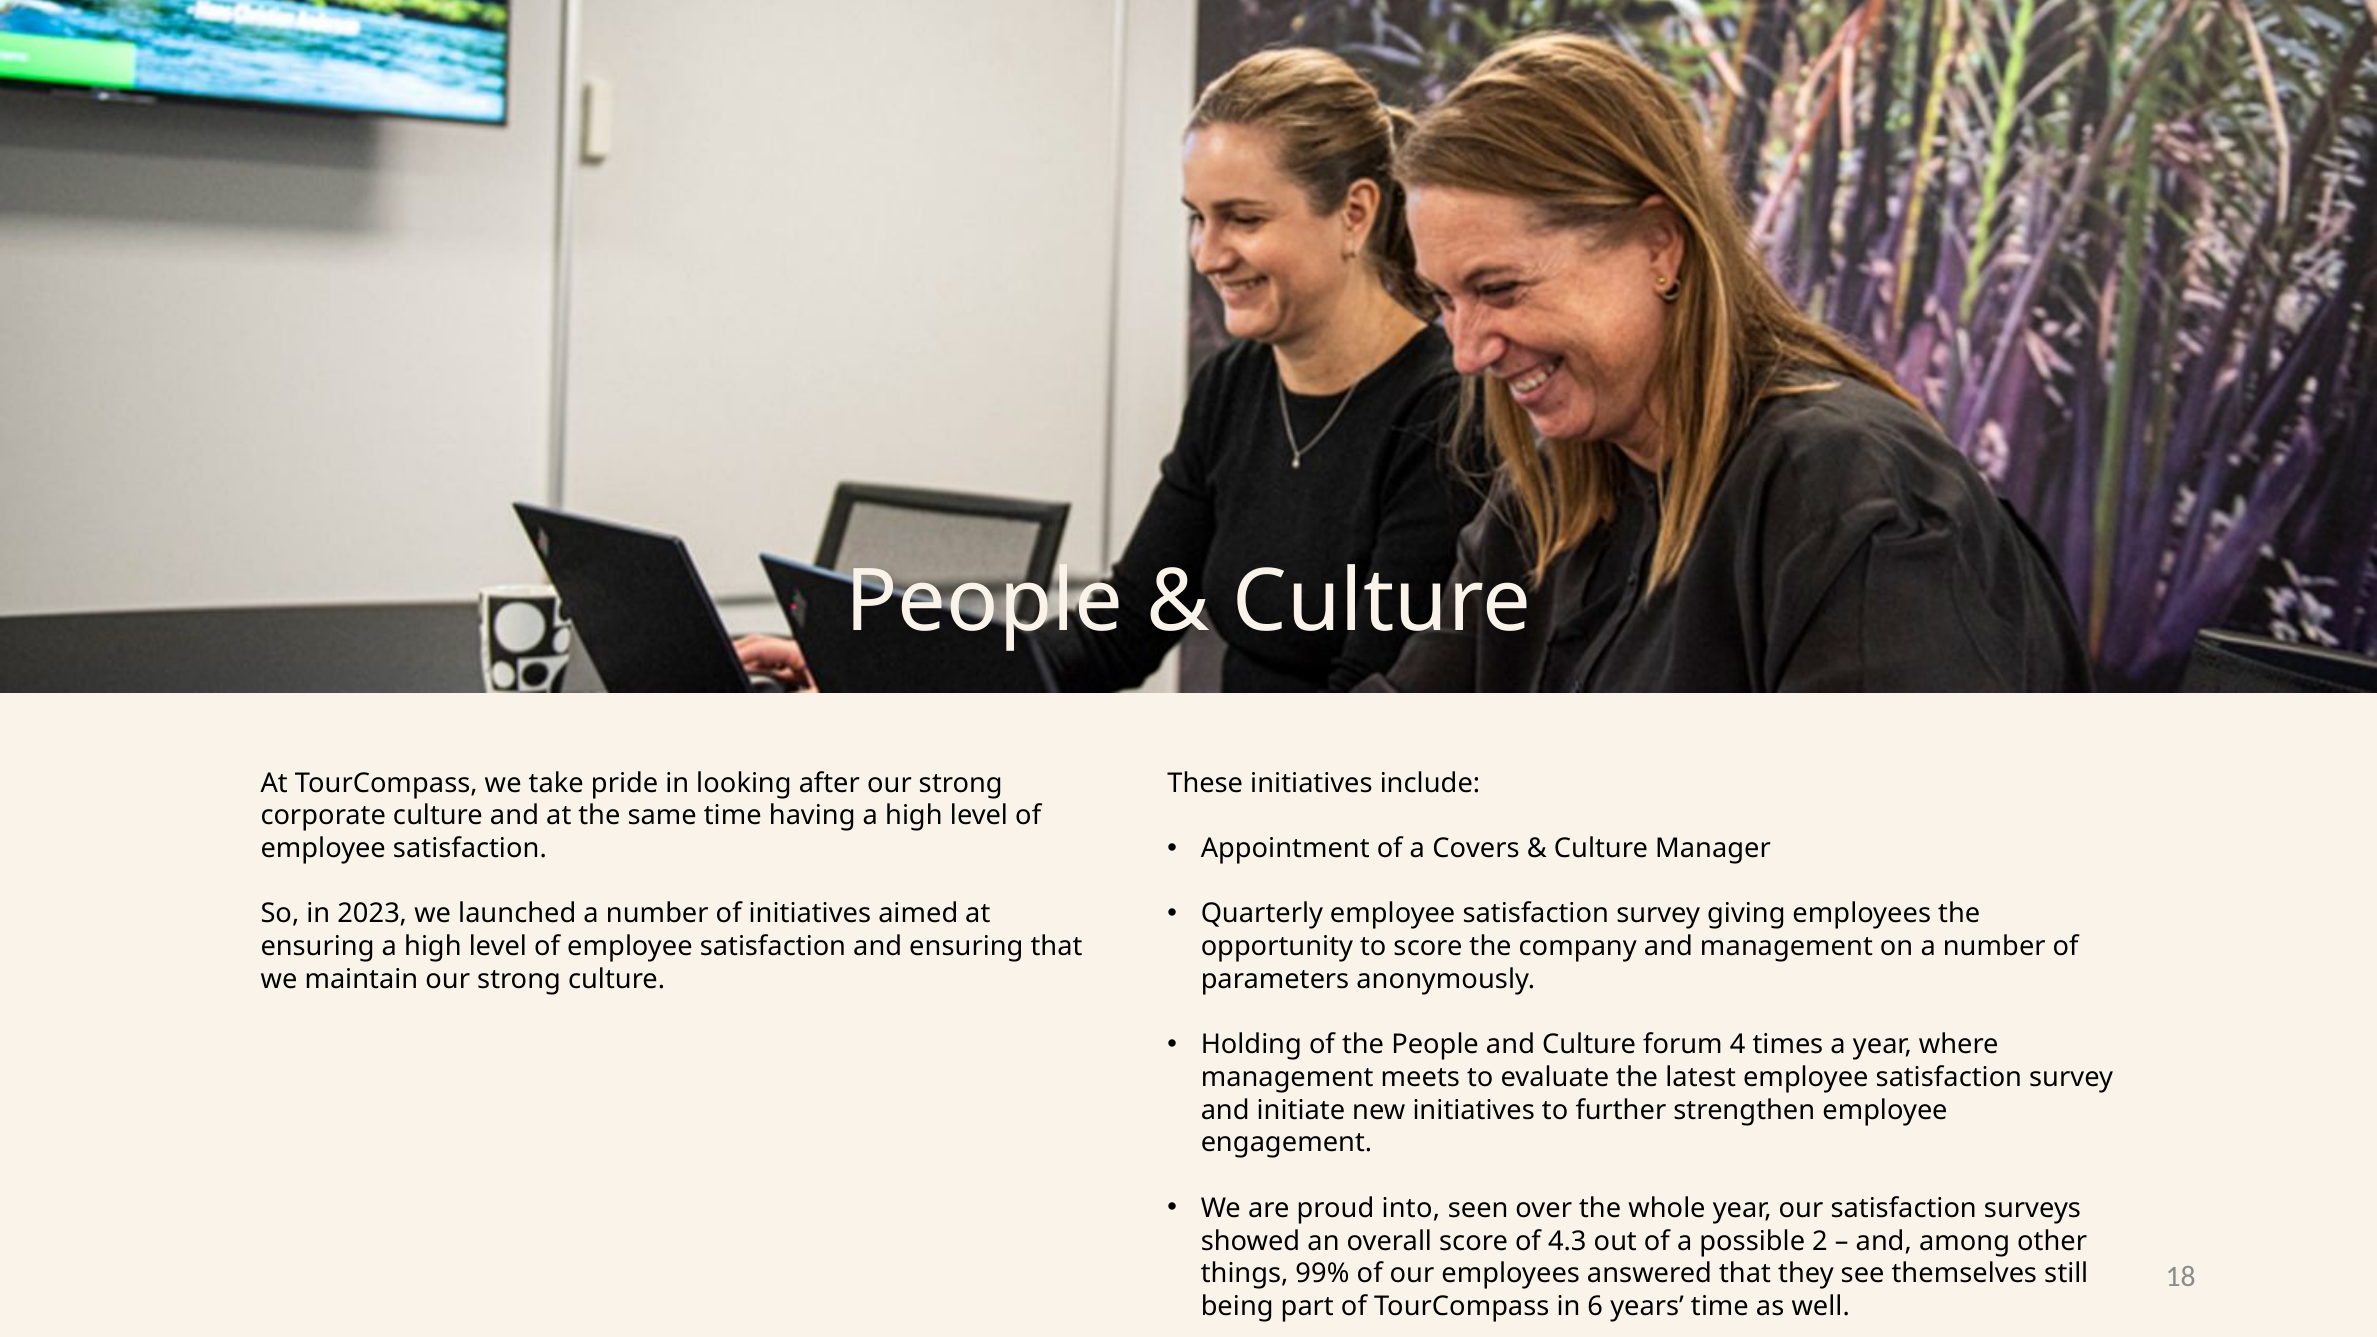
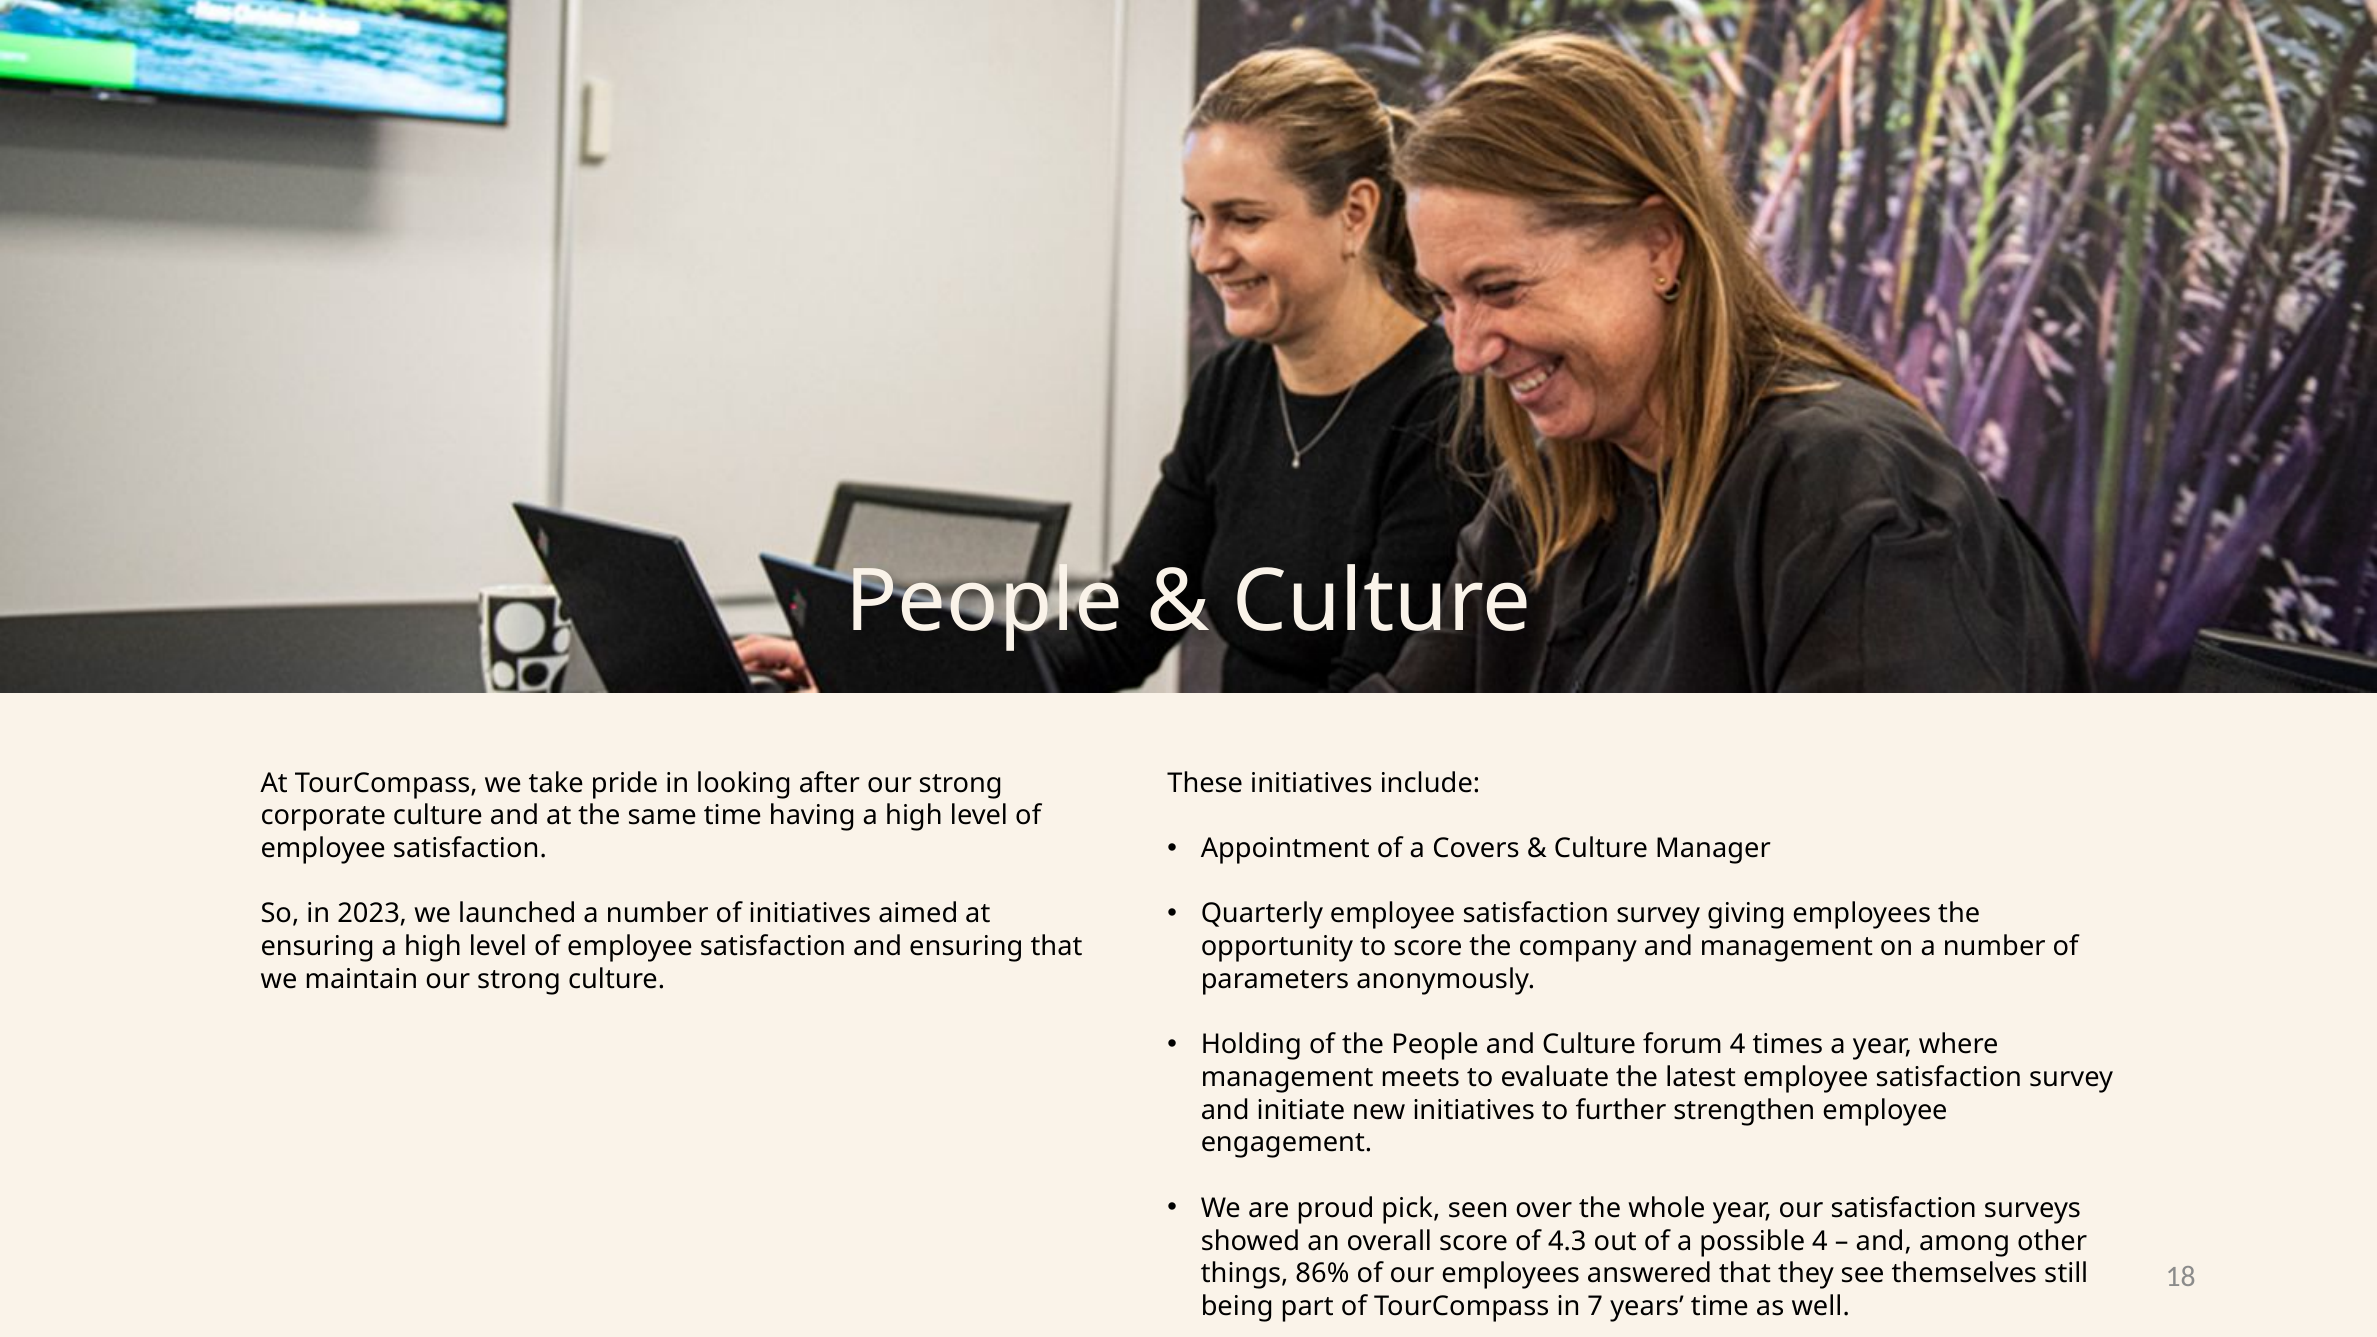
into: into -> pick
possible 2: 2 -> 4
99%: 99% -> 86%
6: 6 -> 7
